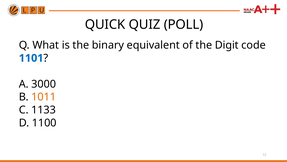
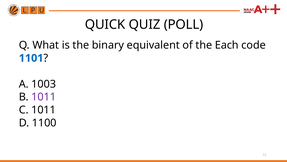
Digit: Digit -> Each
3000: 3000 -> 1003
1011 at (44, 97) colour: orange -> purple
C 1133: 1133 -> 1011
